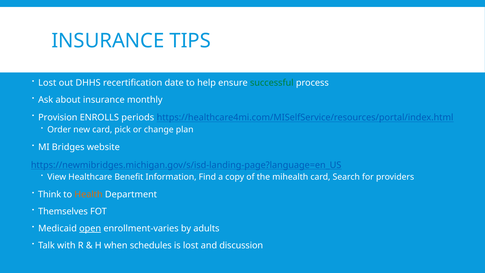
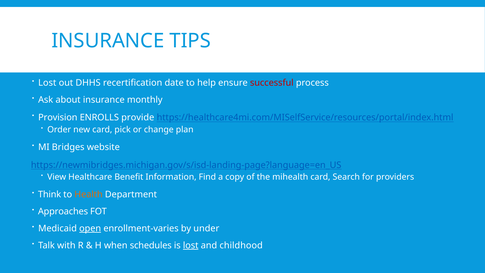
successful colour: green -> red
periods: periods -> provide
Themselves: Themselves -> Approaches
adults: adults -> under
lost at (191, 245) underline: none -> present
discussion: discussion -> childhood
